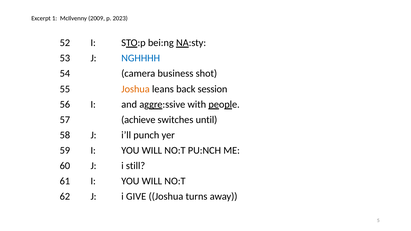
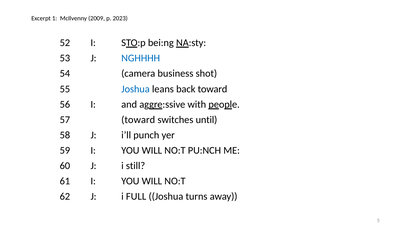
Joshua at (136, 89) colour: orange -> blue
back session: session -> toward
57 achieve: achieve -> toward
GIVE: GIVE -> FULL
